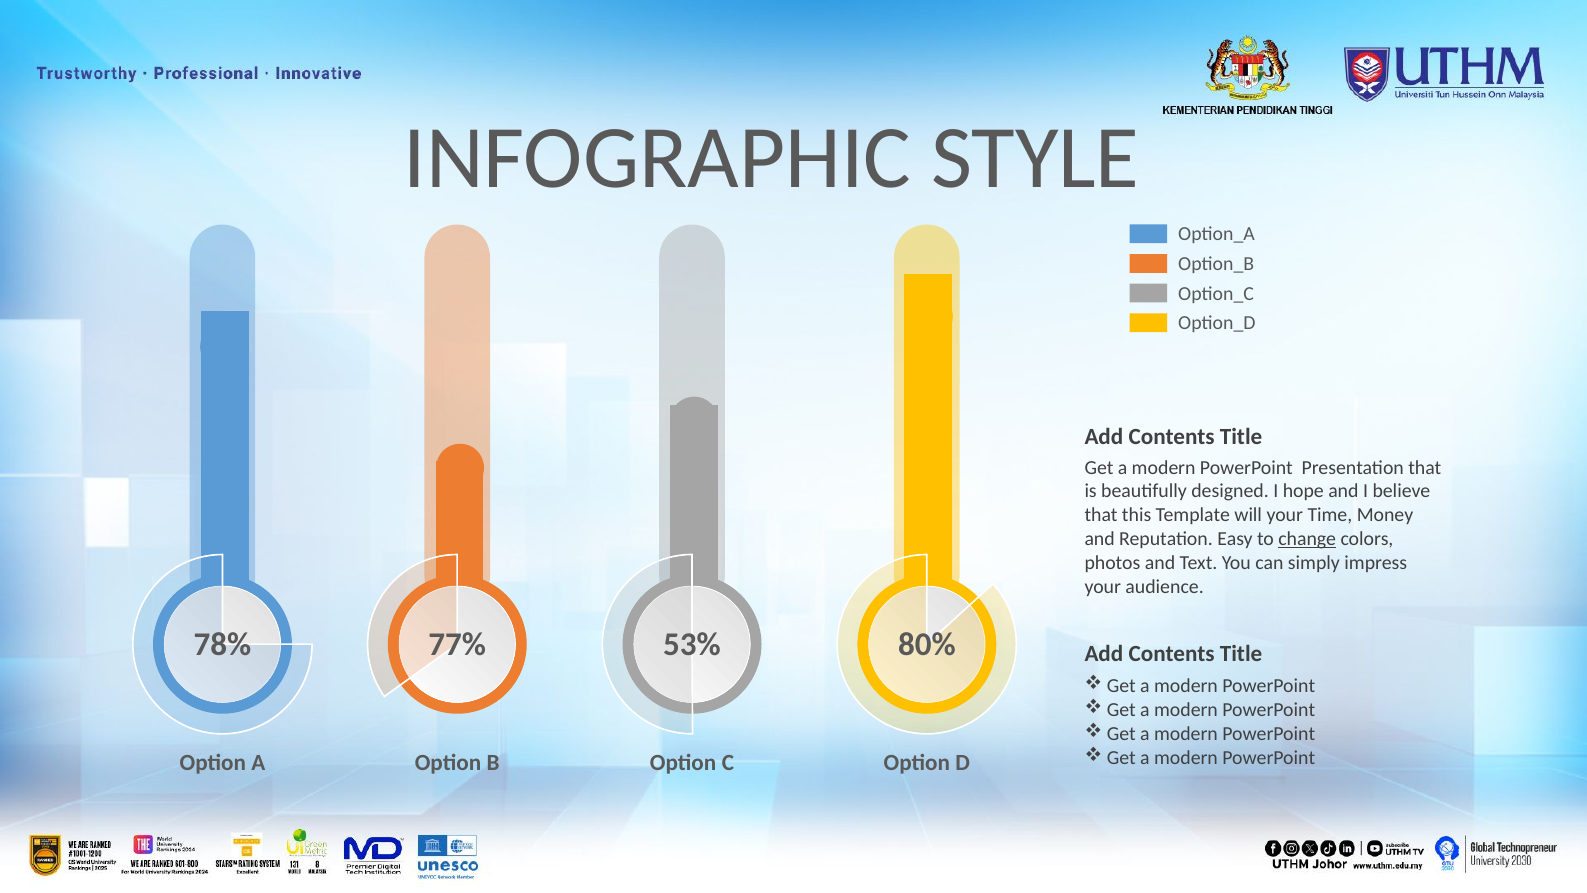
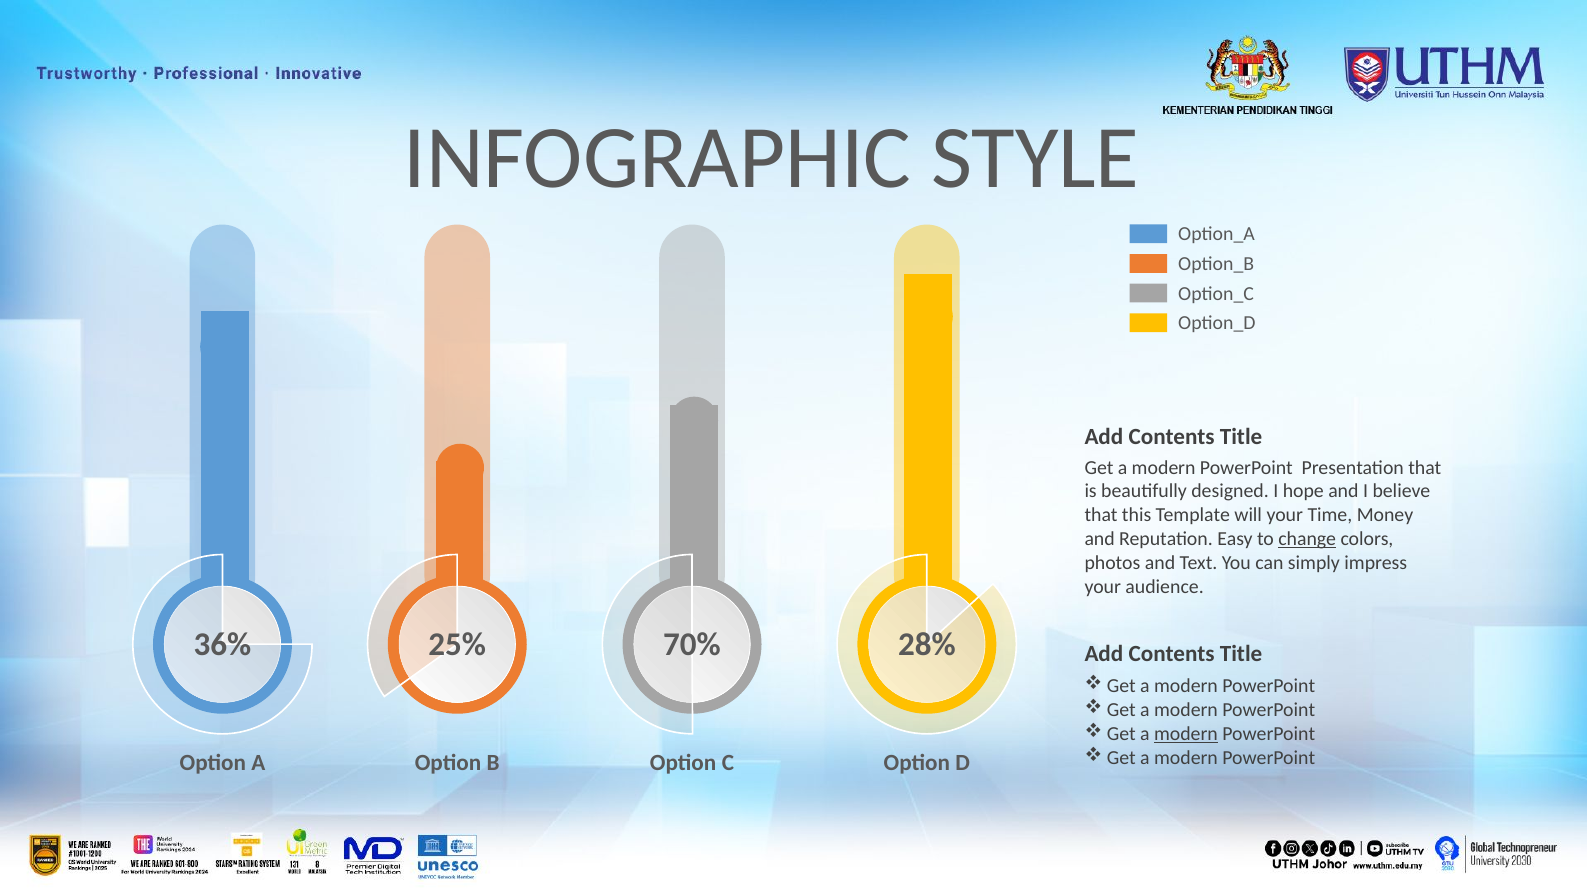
78%: 78% -> 36%
77%: 77% -> 25%
53%: 53% -> 70%
80%: 80% -> 28%
modern at (1186, 734) underline: none -> present
